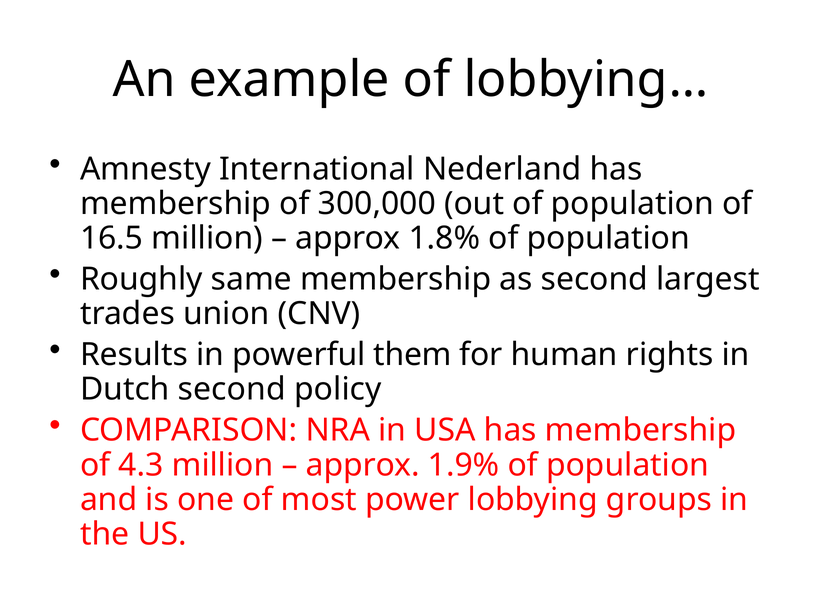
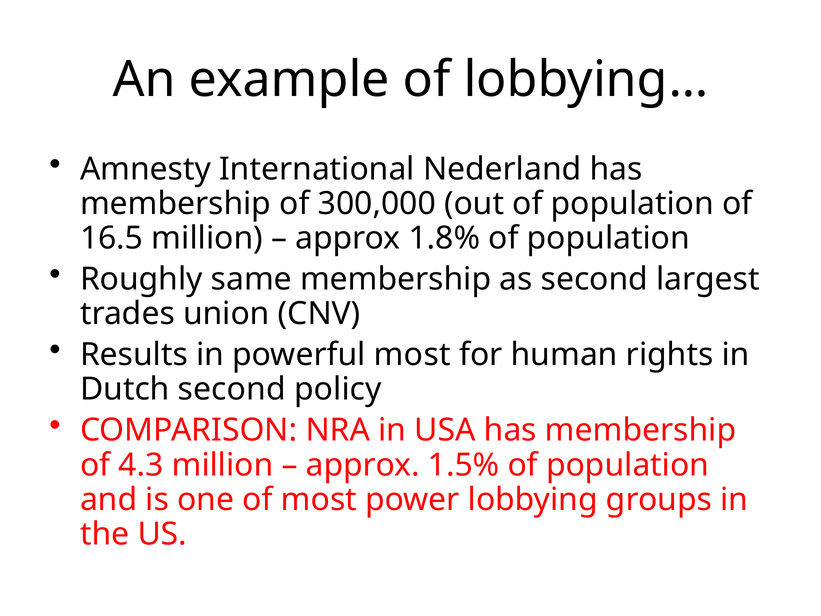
powerful them: them -> most
1.9%: 1.9% -> 1.5%
